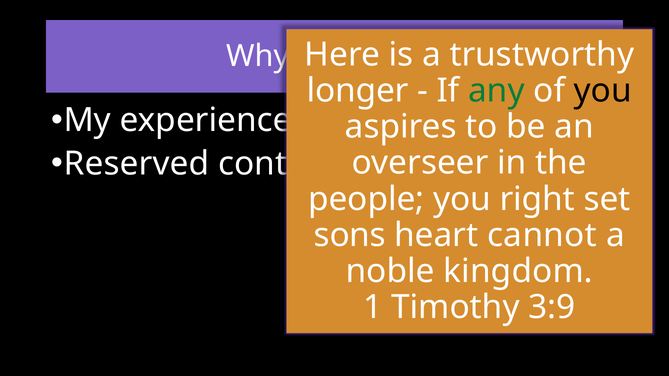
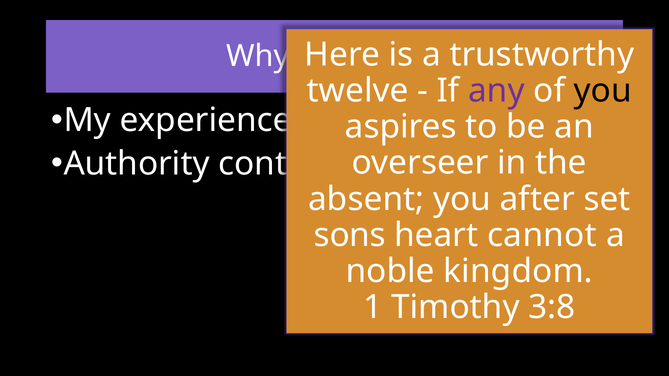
longer: longer -> twelve
any colour: green -> purple
Reserved: Reserved -> Authority
people: people -> absent
right: right -> after
3:9: 3:9 -> 3:8
